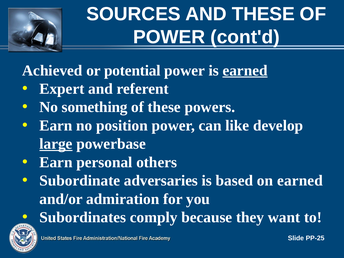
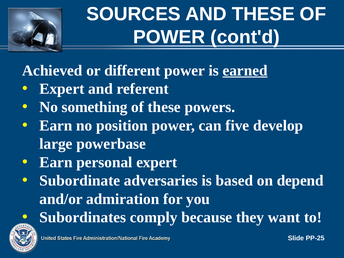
potential: potential -> different
like: like -> five
large underline: present -> none
personal others: others -> expert
on earned: earned -> depend
